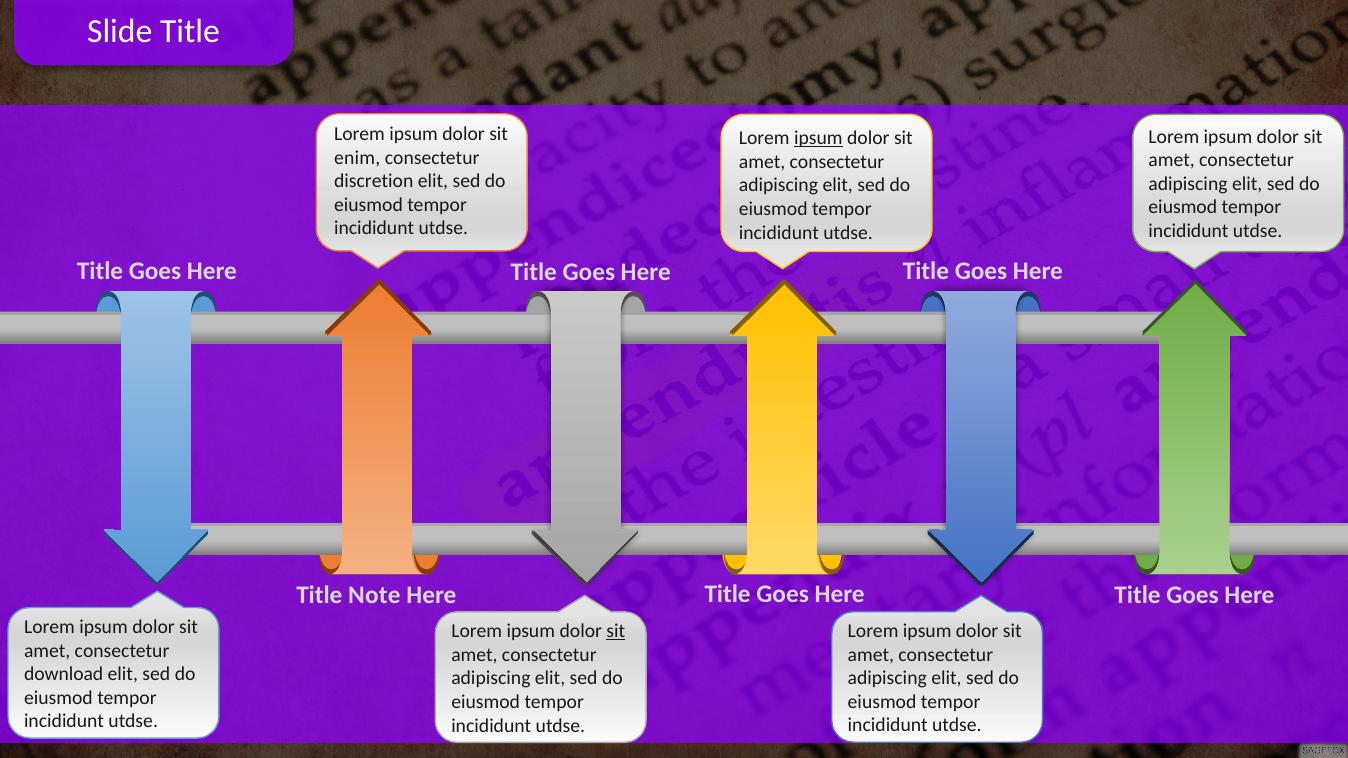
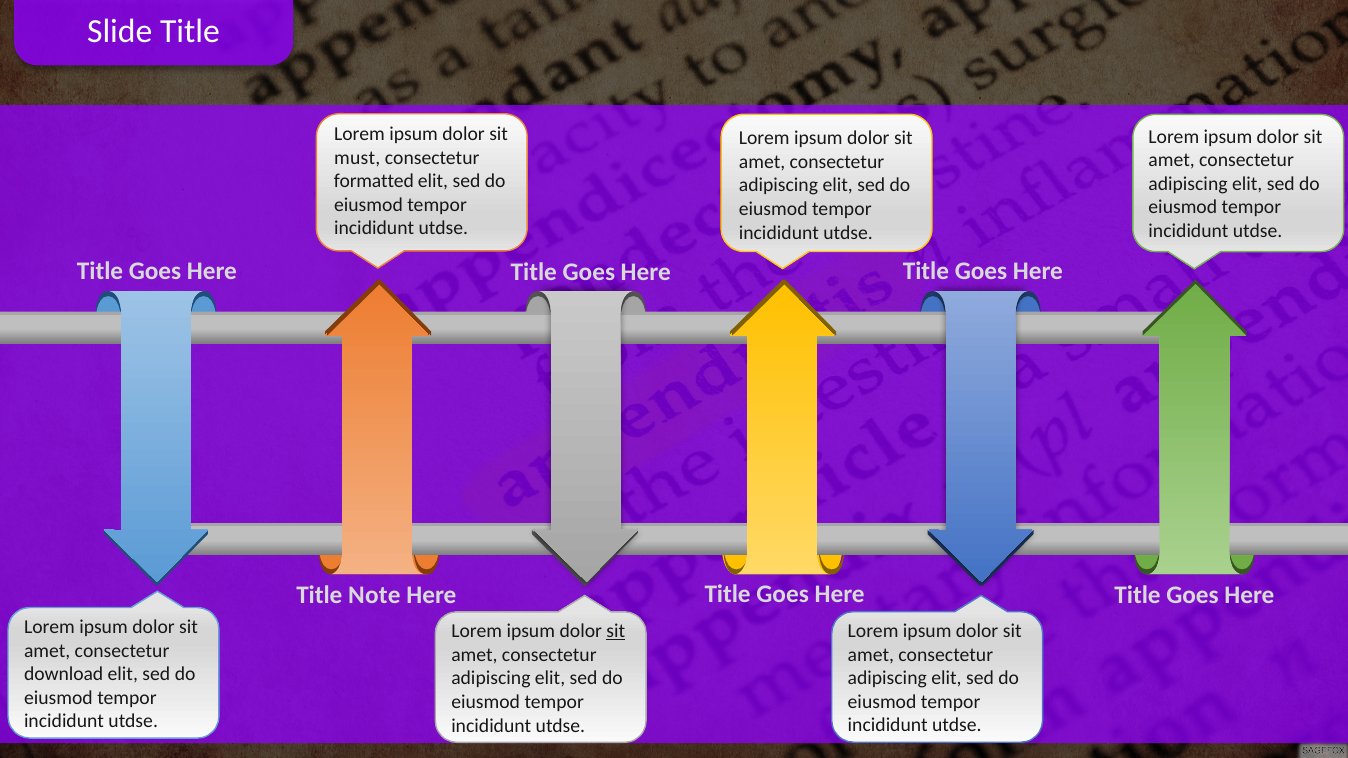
ipsum at (818, 138) underline: present -> none
enim: enim -> must
discretion: discretion -> formatted
